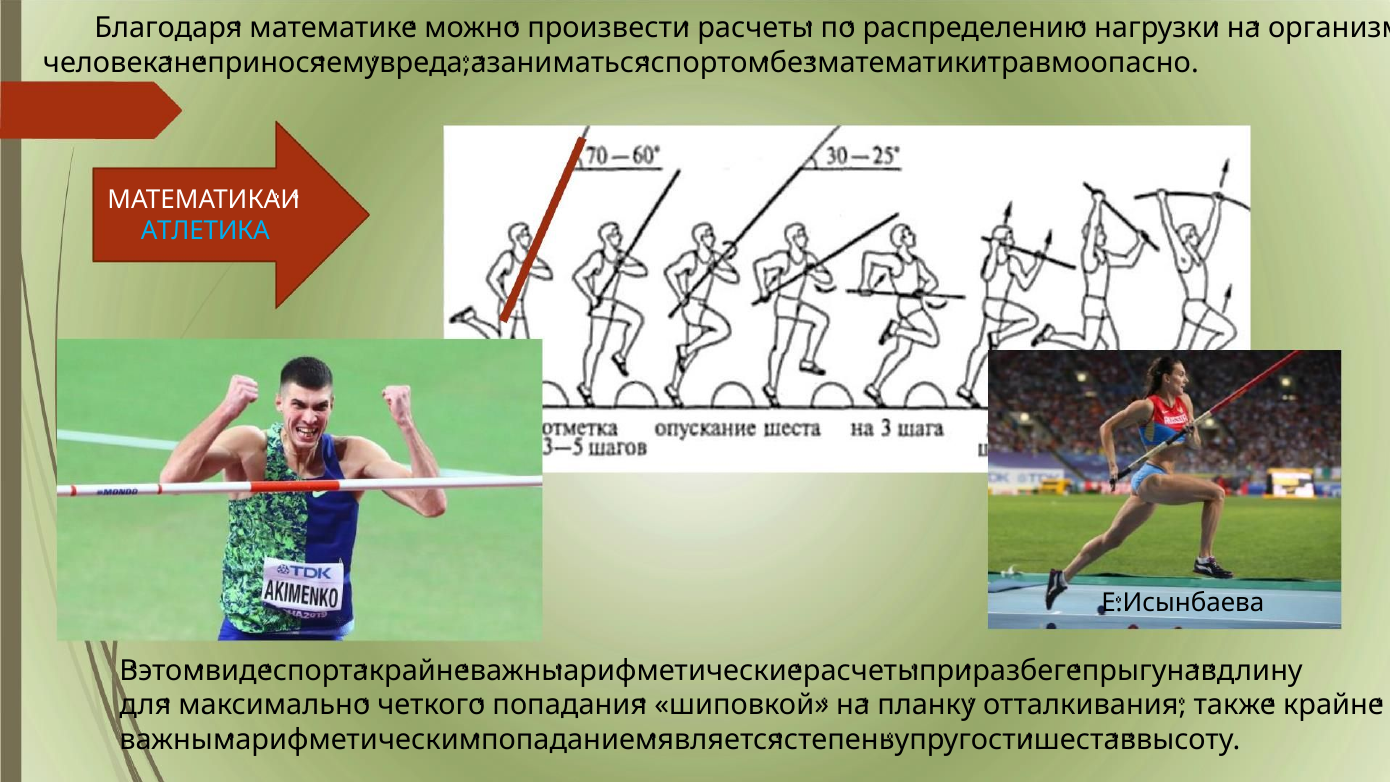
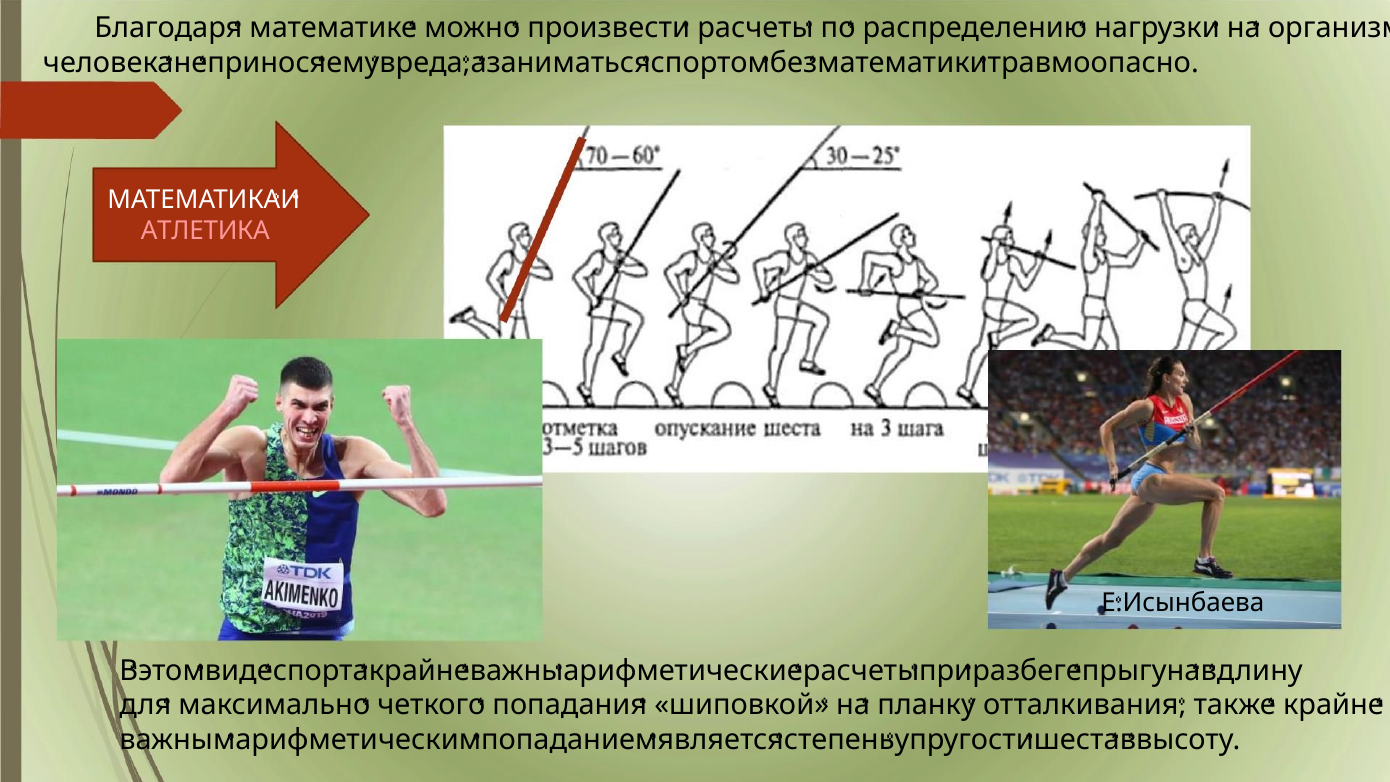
АТЛЕТИКА colour: light blue -> pink
